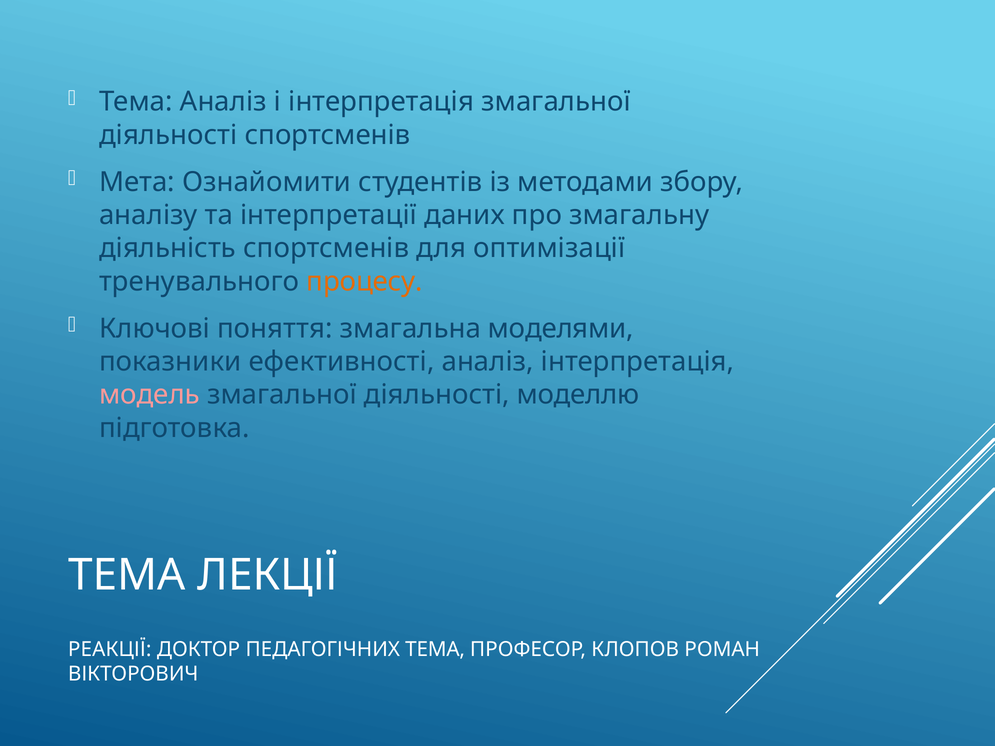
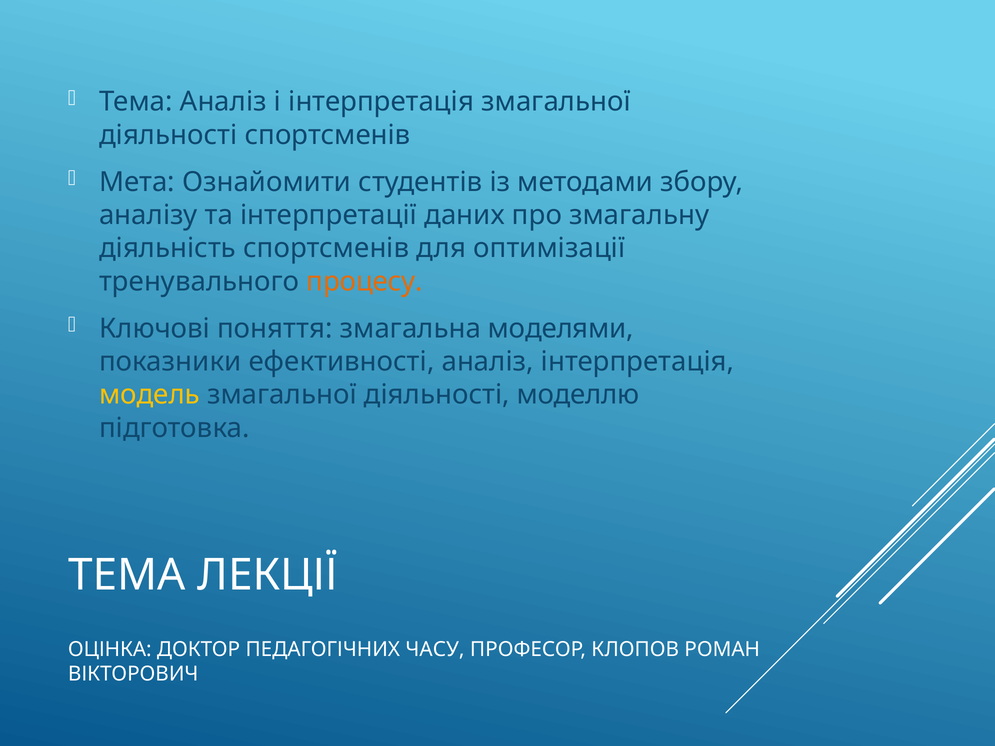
модель colour: pink -> yellow
РЕАКЦІЇ: РЕАКЦІЇ -> ОЦІНКА
ПЕДАГОГІЧНИХ ТЕМА: ТЕМА -> ЧАСУ
